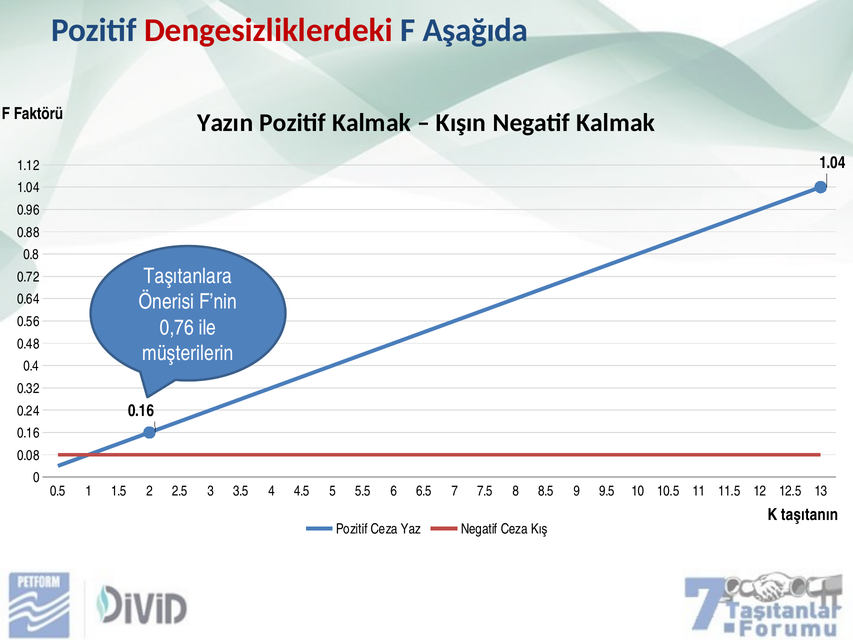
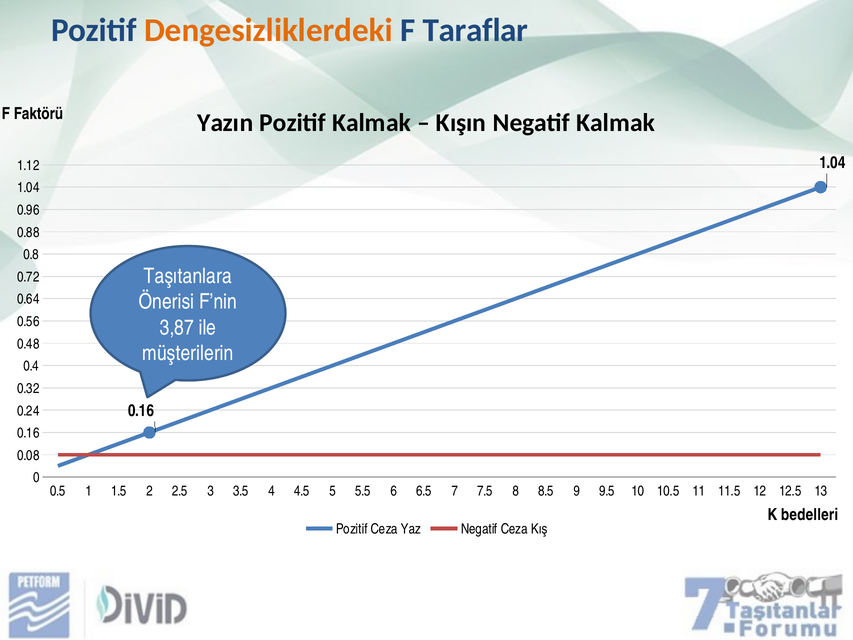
Dengesizliklerdeki colour: red -> orange
Aşağıda: Aşağıda -> Taraflar
0,76: 0,76 -> 3,87
taşıtanın: taşıtanın -> bedelleri
